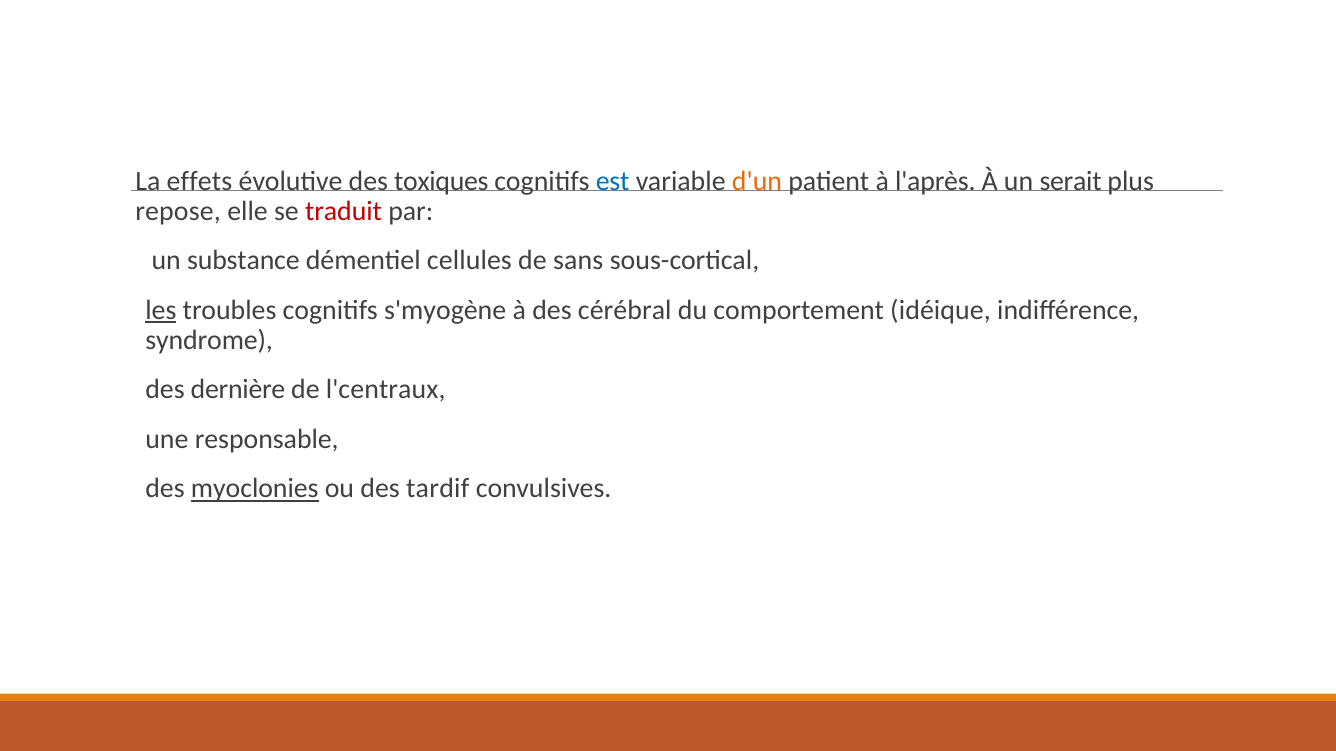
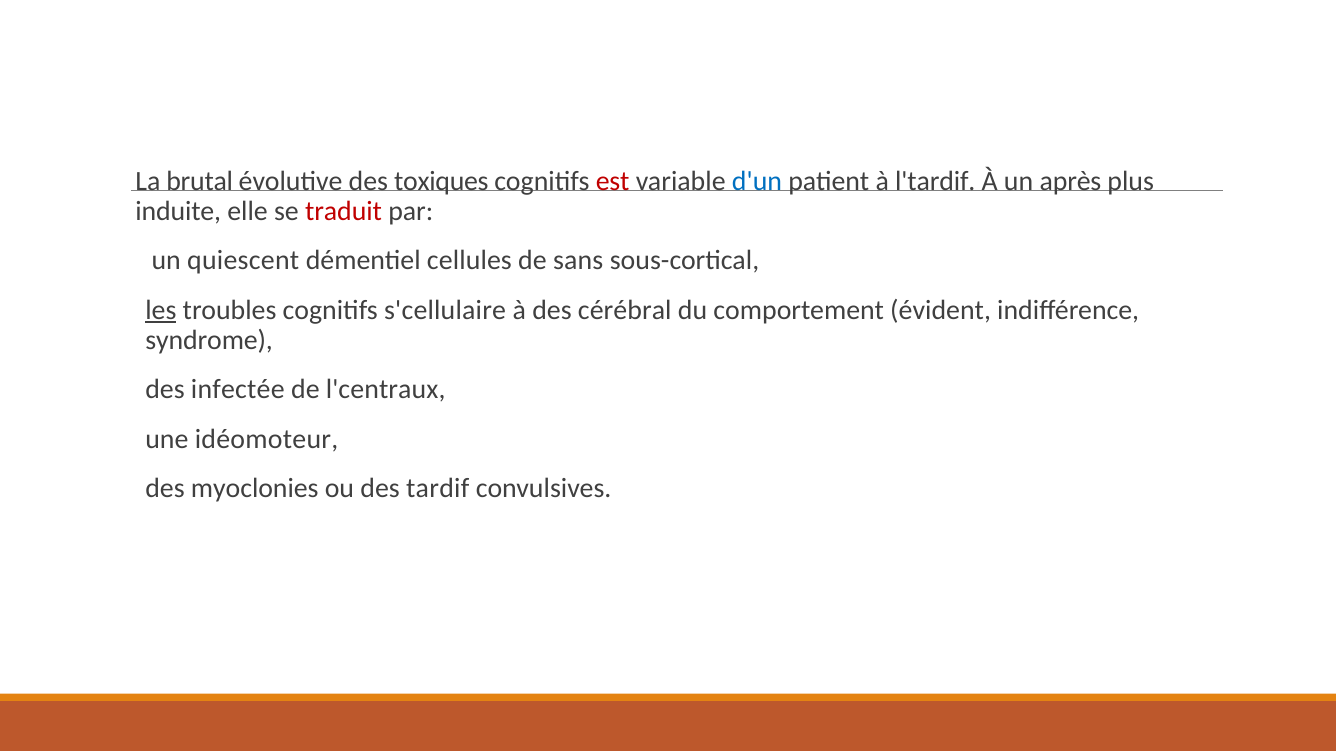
effets: effets -> brutal
est colour: blue -> red
d'un colour: orange -> blue
l'après: l'après -> l'tardif
serait: serait -> après
repose: repose -> induite
substance: substance -> quiescent
s'myogène: s'myogène -> s'cellulaire
idéique: idéique -> évident
dernière: dernière -> infectée
responsable: responsable -> idéomoteur
myoclonies underline: present -> none
